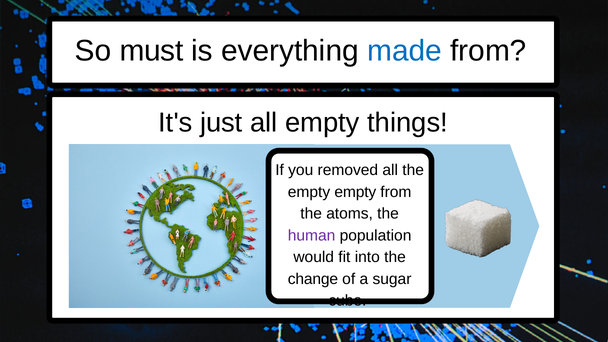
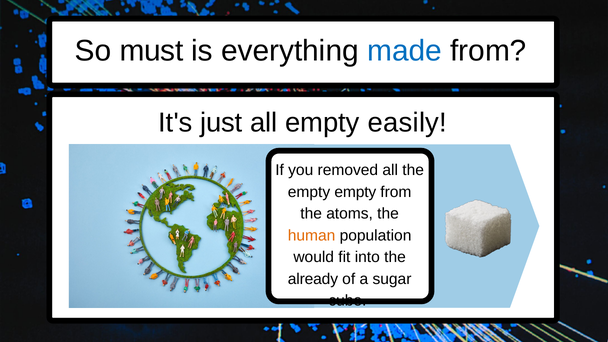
things: things -> easily
human colour: purple -> orange
change: change -> already
